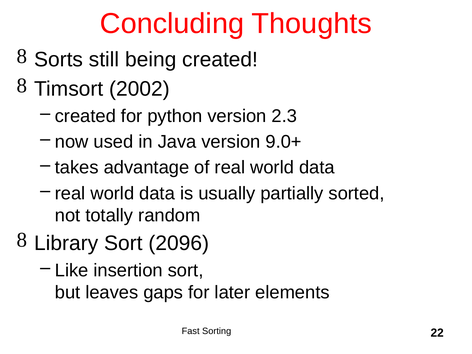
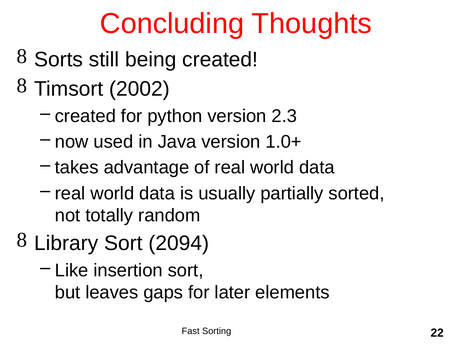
9.0+: 9.0+ -> 1.0+
2096: 2096 -> 2094
